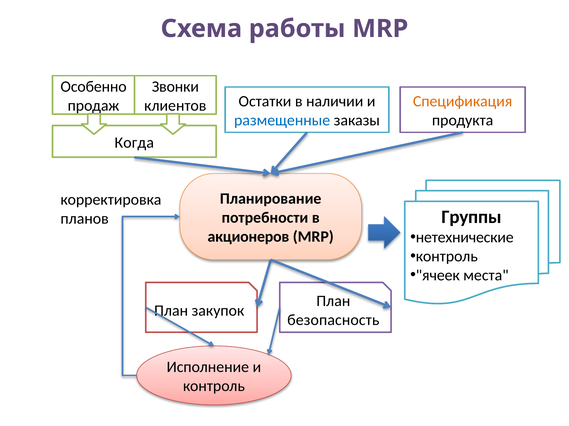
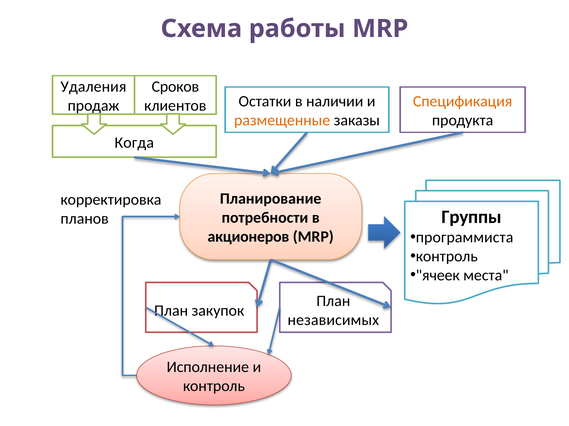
Особенно: Особенно -> Удаления
Звонки: Звонки -> Сроков
размещенные colour: blue -> orange
нетехнические: нетехнические -> программиста
безопасность: безопасность -> независимых
